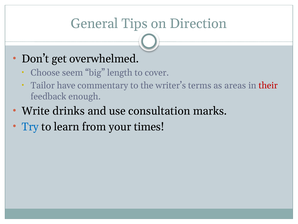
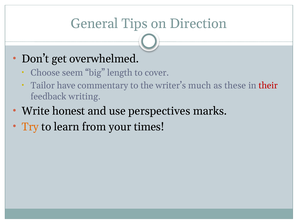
terms: terms -> much
areas: areas -> these
enough: enough -> writing
drinks: drinks -> honest
consultation: consultation -> perspectives
Try colour: blue -> orange
